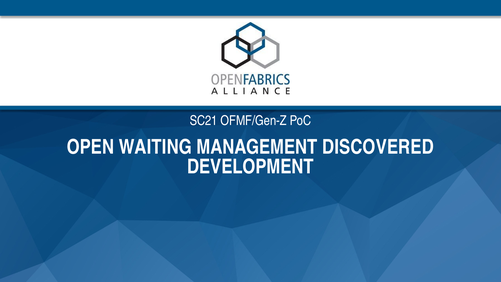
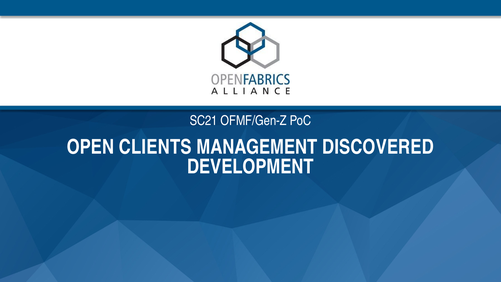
WAITING: WAITING -> CLIENTS
